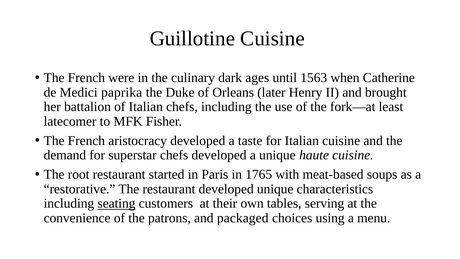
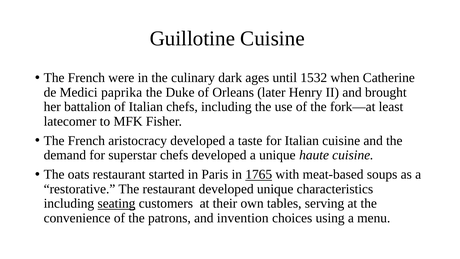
1563: 1563 -> 1532
root: root -> oats
1765 underline: none -> present
packaged: packaged -> invention
